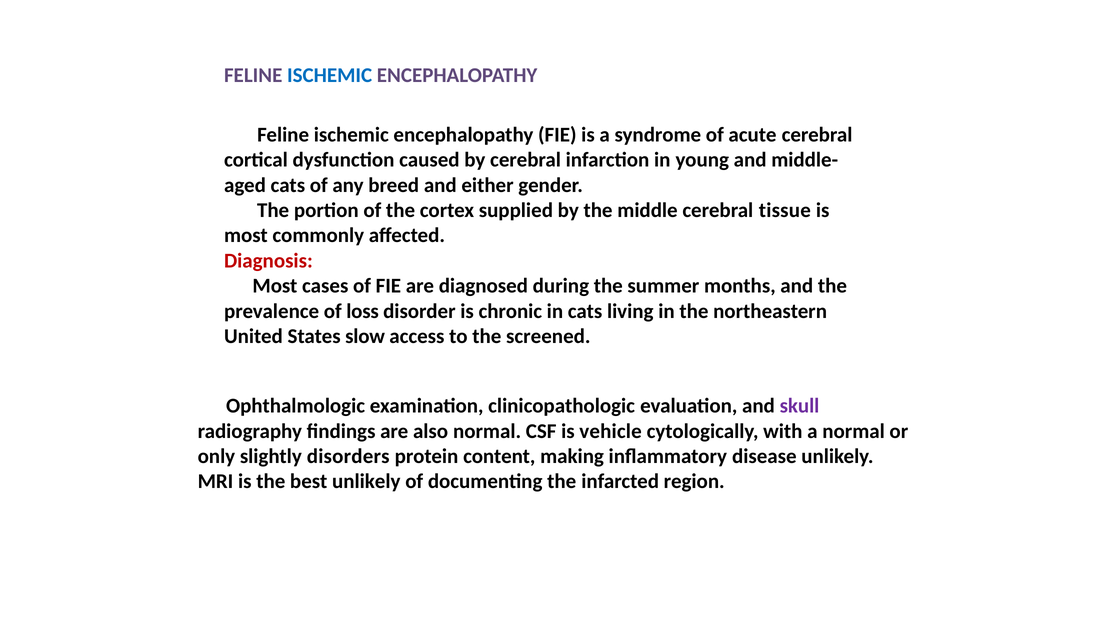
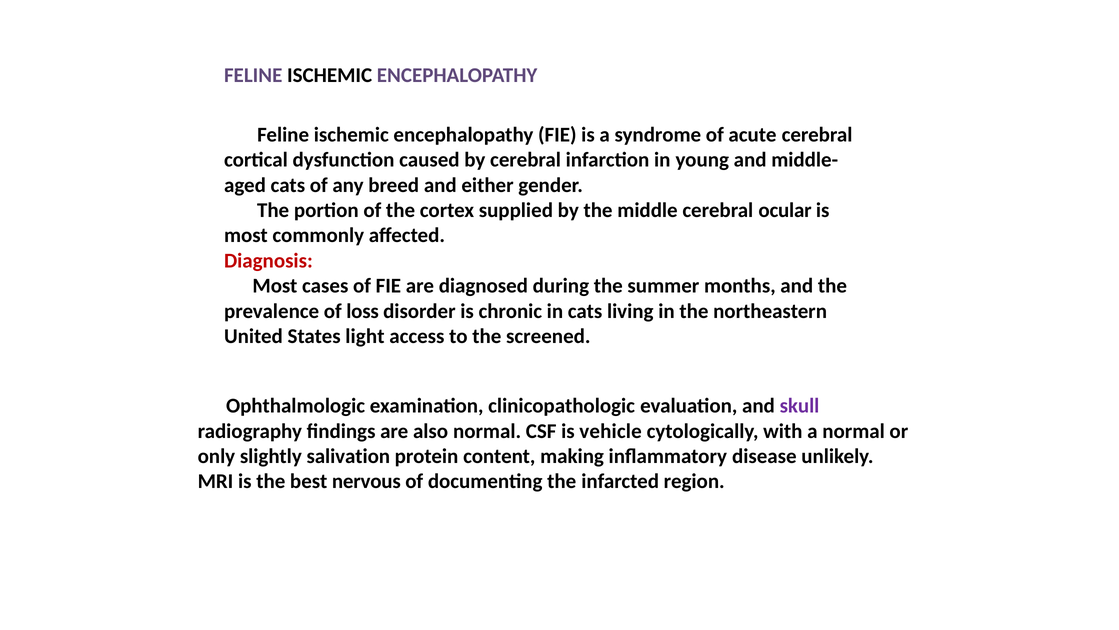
ISCHEMIC at (330, 75) colour: blue -> black
tissue: tissue -> ocular
slow: slow -> light
disorders: disorders -> salivation
best unlikely: unlikely -> nervous
